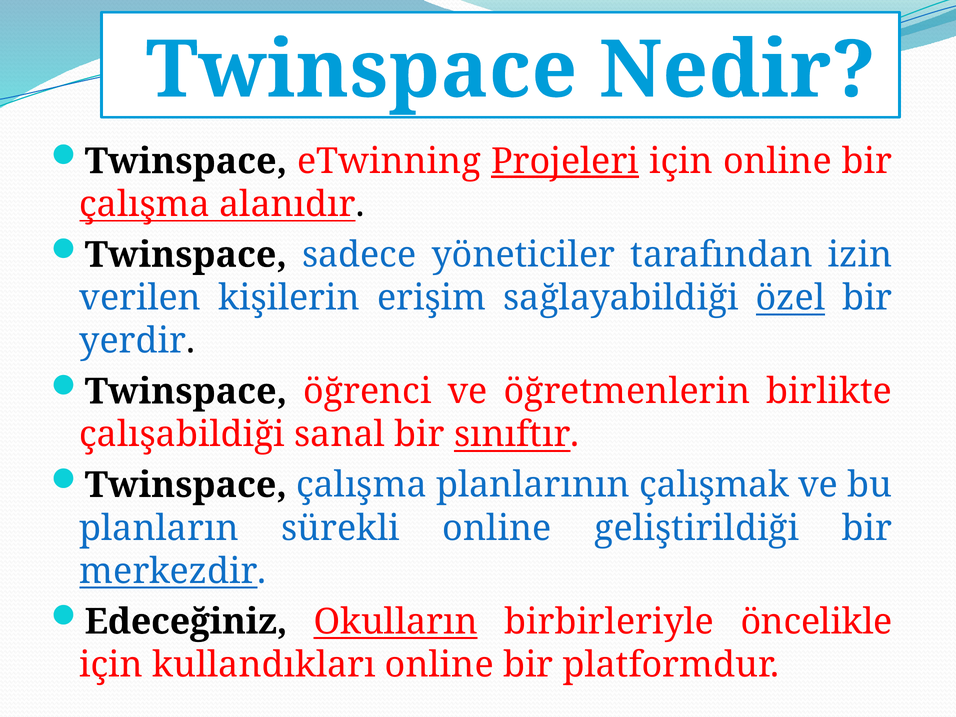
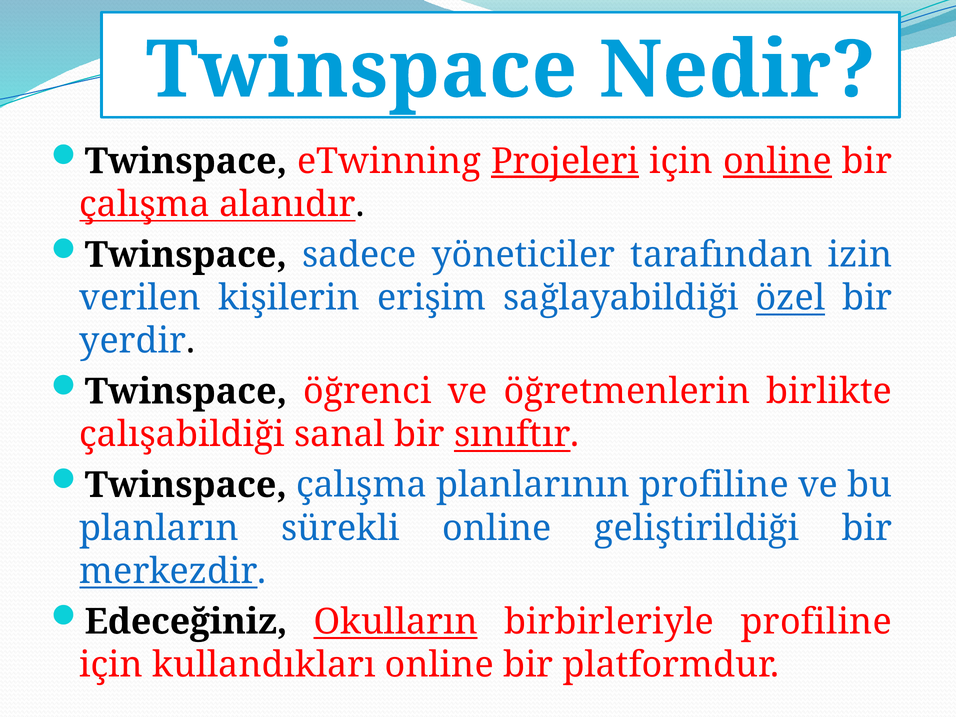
online at (777, 161) underline: none -> present
planlarının çalışmak: çalışmak -> profiline
birbirleriyle öncelikle: öncelikle -> profiline
